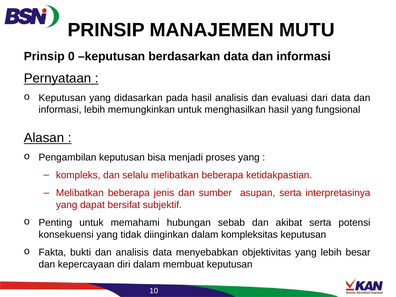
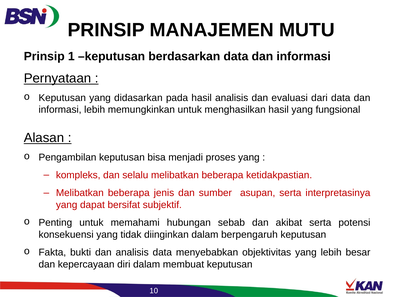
0: 0 -> 1
kompleksitas: kompleksitas -> berpengaruh
